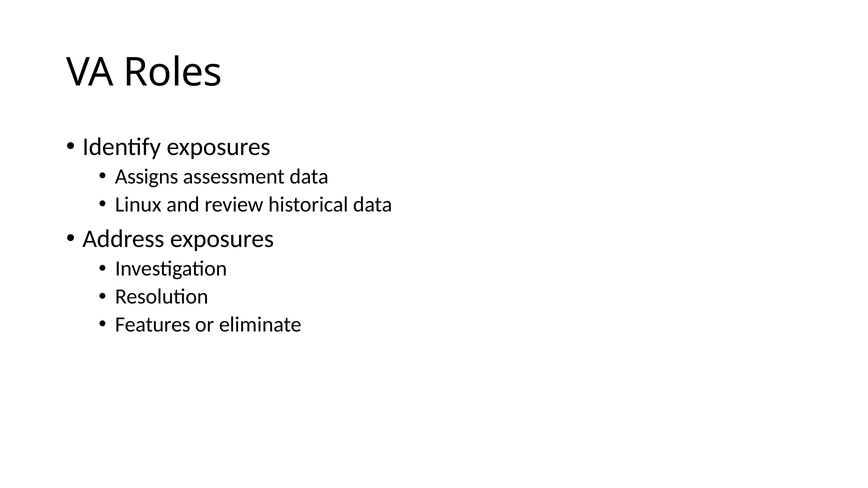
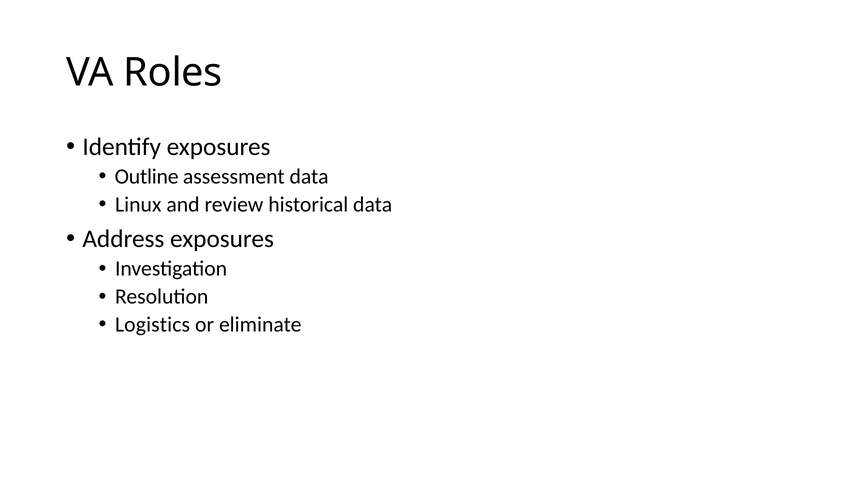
Assigns: Assigns -> Outline
Features: Features -> Logistics
